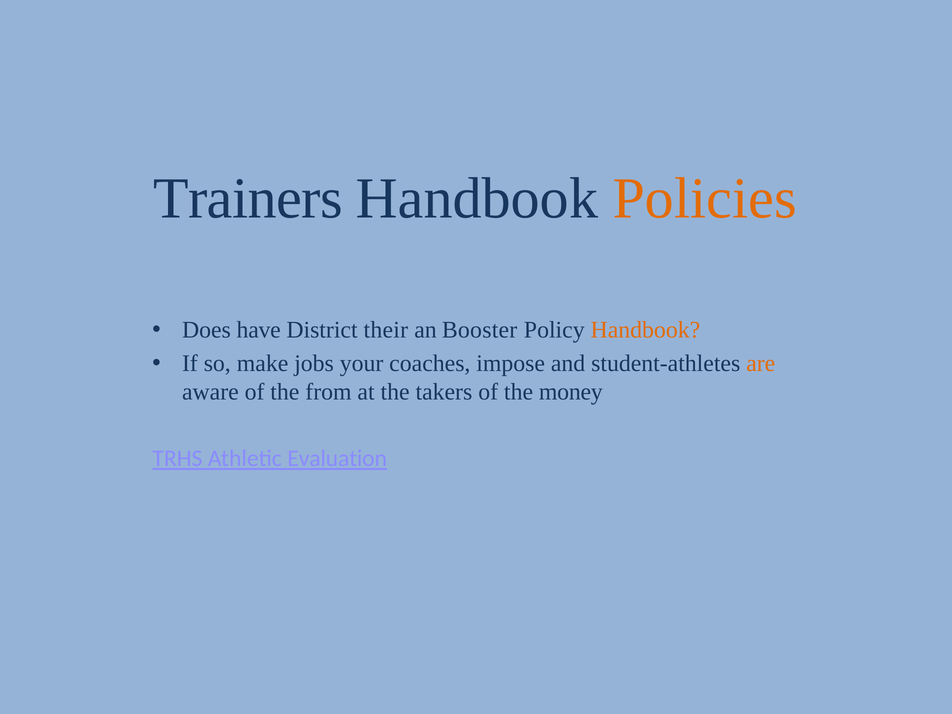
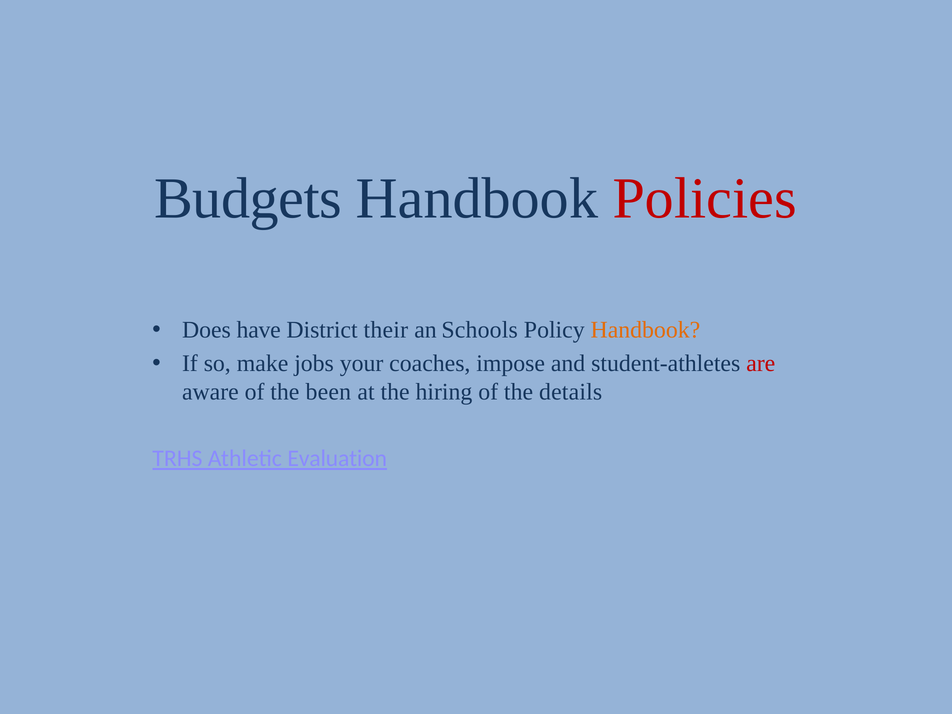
Trainers: Trainers -> Budgets
Policies colour: orange -> red
Booster: Booster -> Schools
are colour: orange -> red
from: from -> been
takers: takers -> hiring
money: money -> details
